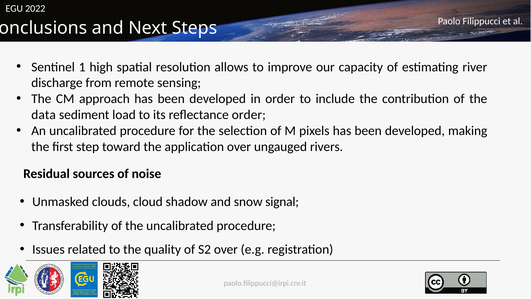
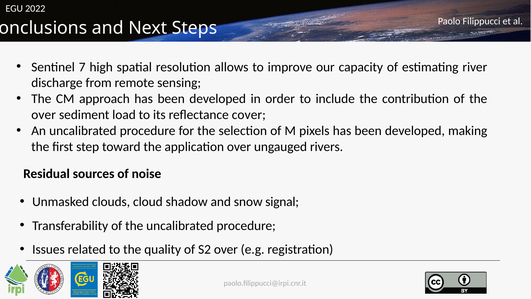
1: 1 -> 7
data at (44, 115): data -> over
reflectance order: order -> cover
